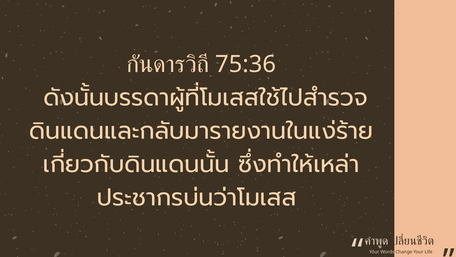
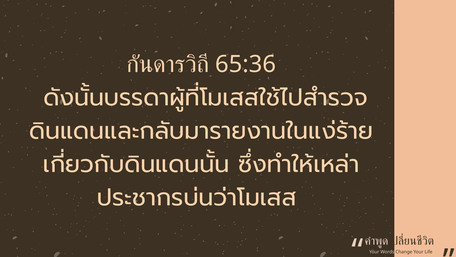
75:36: 75:36 -> 65:36
